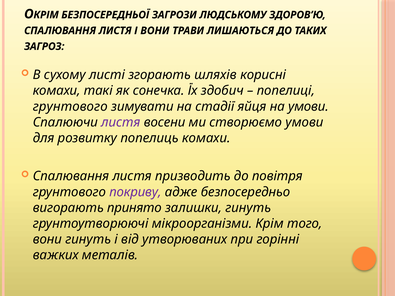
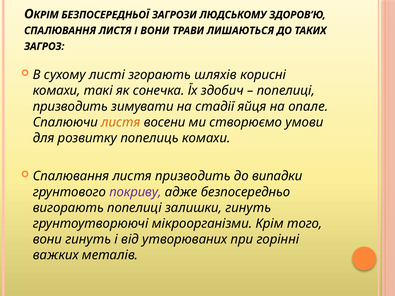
грунтового at (70, 107): грунтового -> призводить
на умови: умови -> опале
листя at (121, 122) colour: purple -> orange
повітря: повітря -> випадки
вигорають принято: принято -> попелиці
